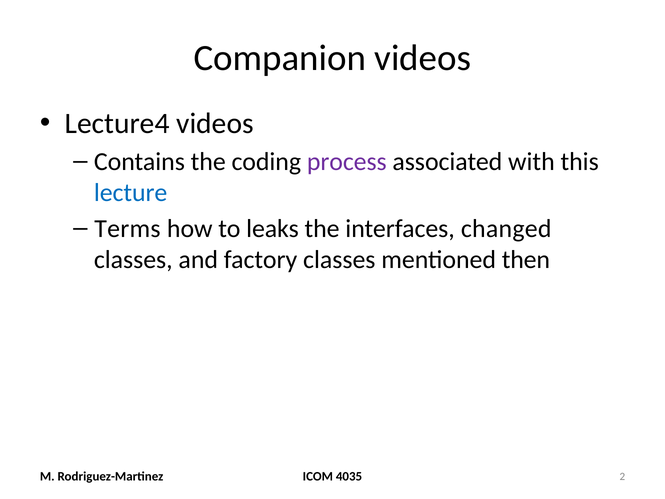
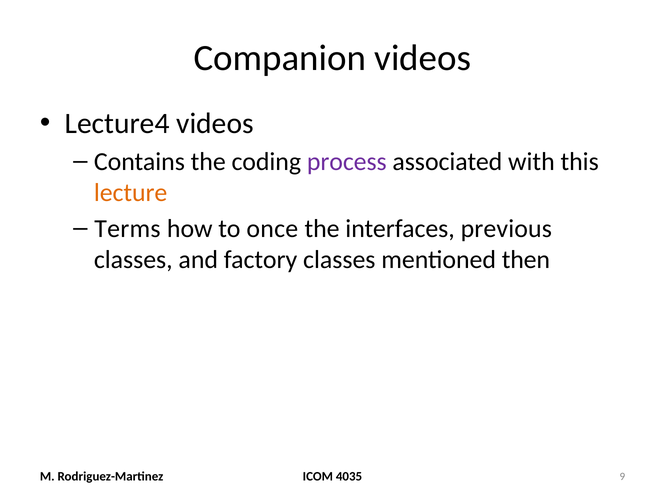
lecture colour: blue -> orange
leaks: leaks -> once
changed: changed -> previous
2: 2 -> 9
